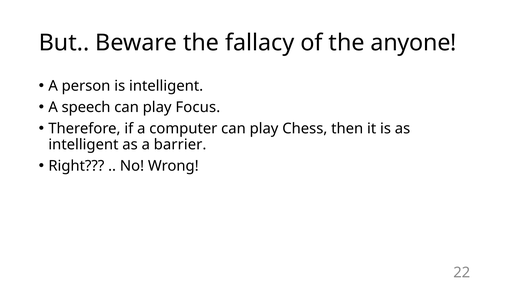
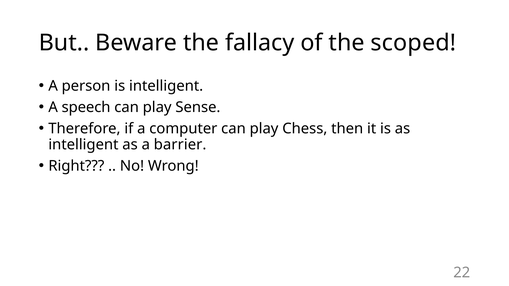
anyone: anyone -> scoped
Focus: Focus -> Sense
